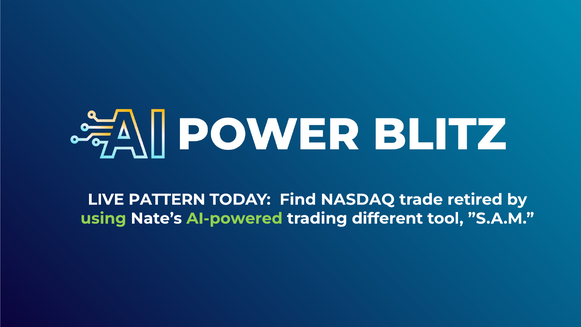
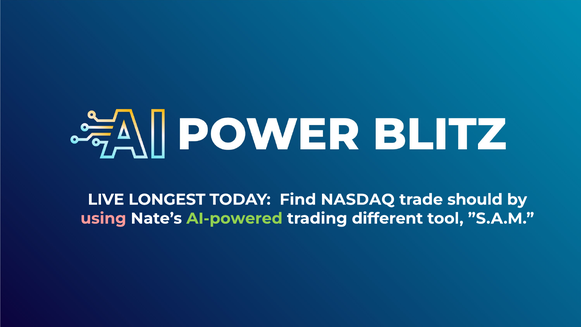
PATTERN: PATTERN -> LONGEST
retired: retired -> should
using colour: light green -> pink
